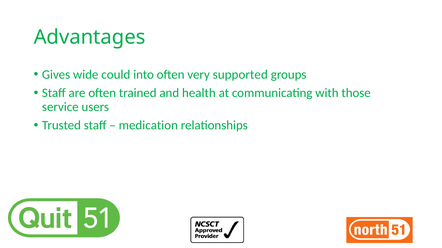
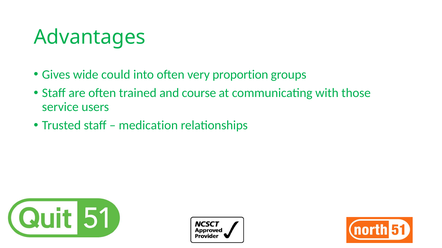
supported: supported -> proportion
health: health -> course
